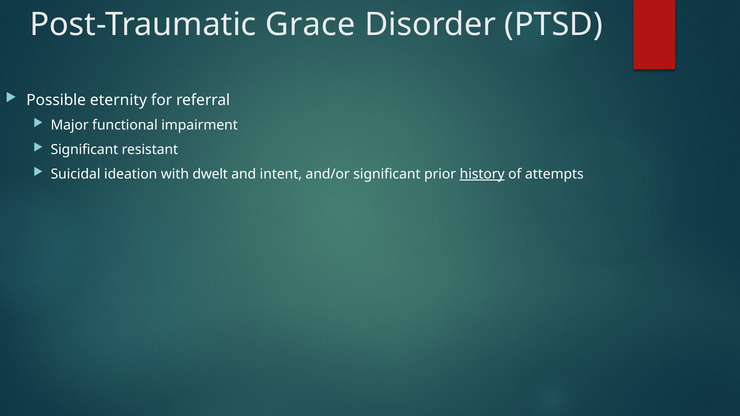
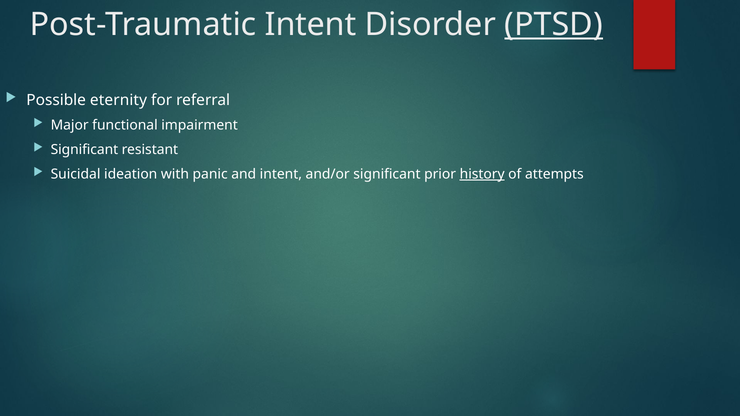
Post-Traumatic Grace: Grace -> Intent
PTSD underline: none -> present
dwelt: dwelt -> panic
